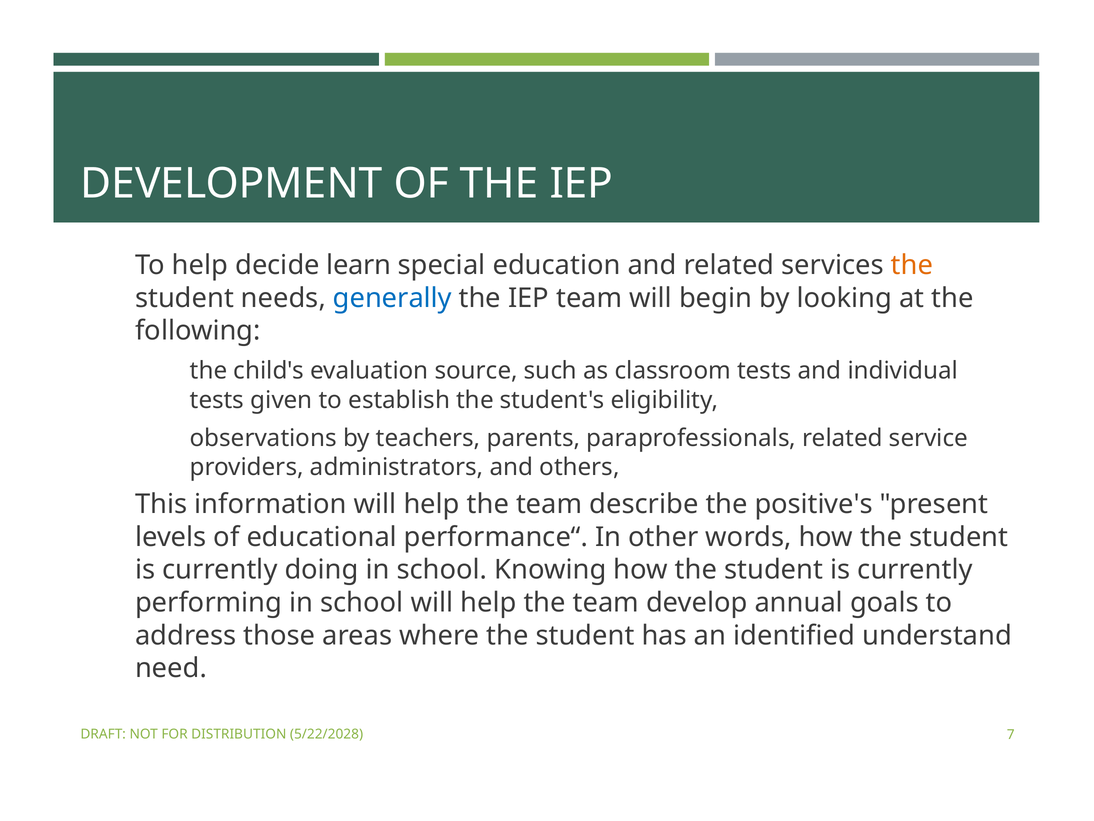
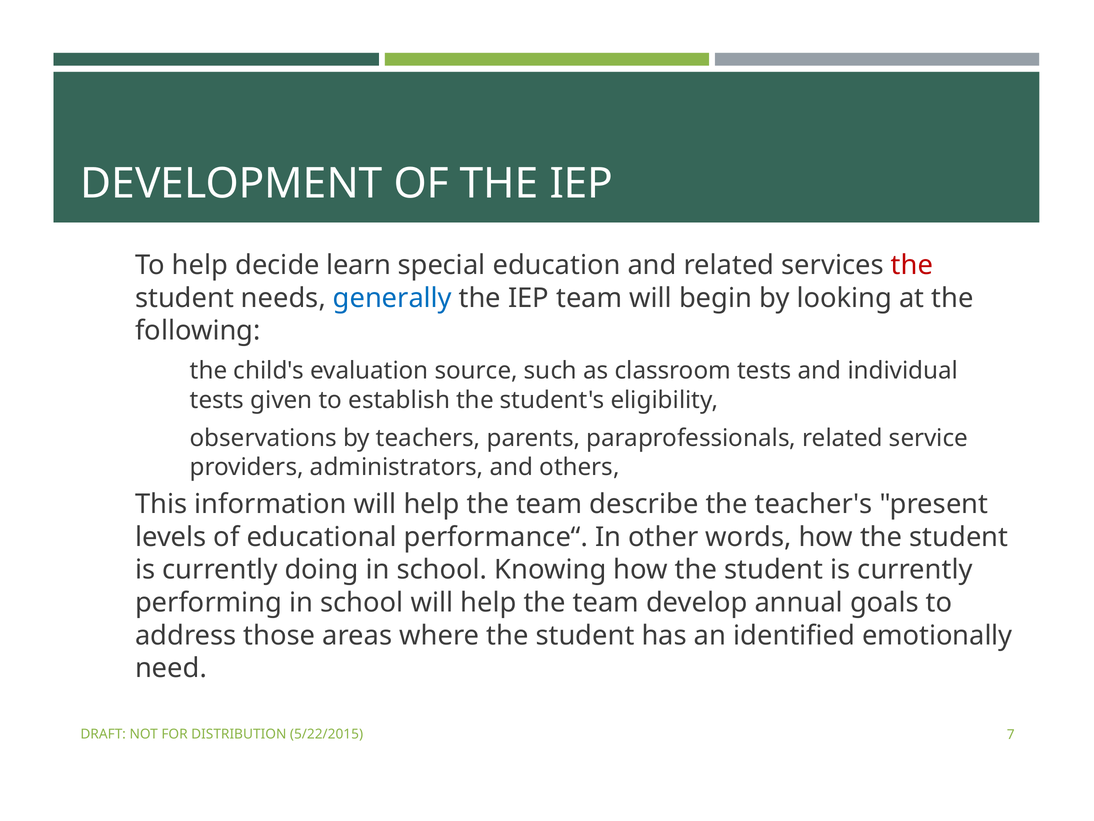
the at (912, 265) colour: orange -> red
positive's: positive's -> teacher's
understand: understand -> emotionally
5/22/2028: 5/22/2028 -> 5/22/2015
